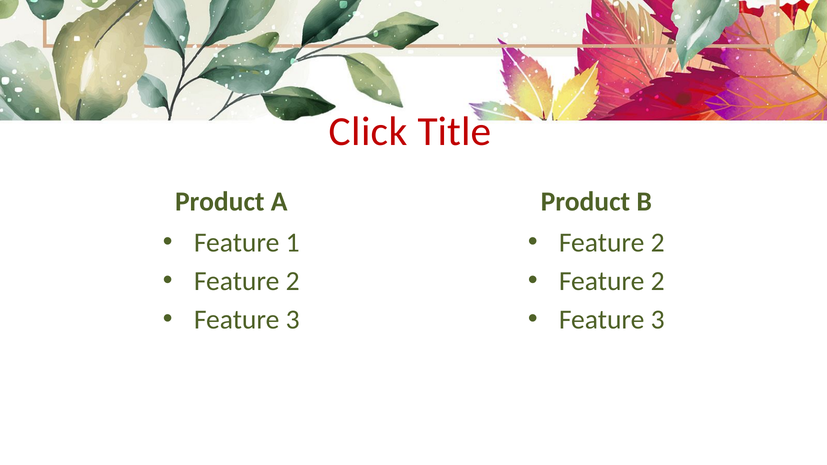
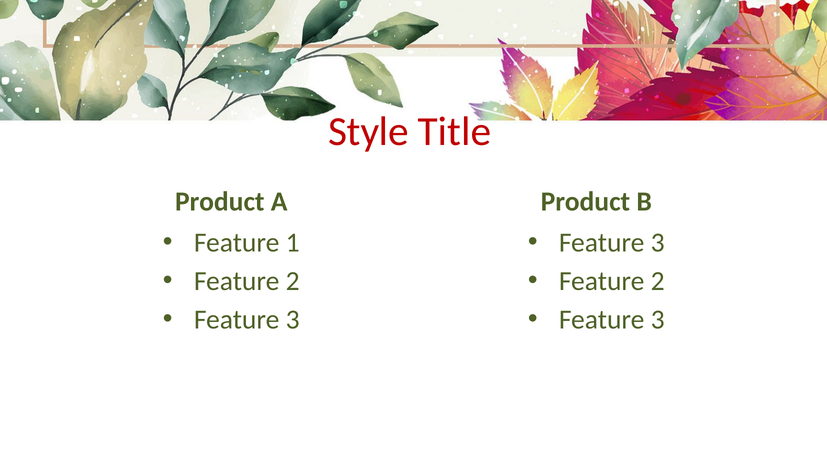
Click: Click -> Style
2 at (658, 243): 2 -> 3
